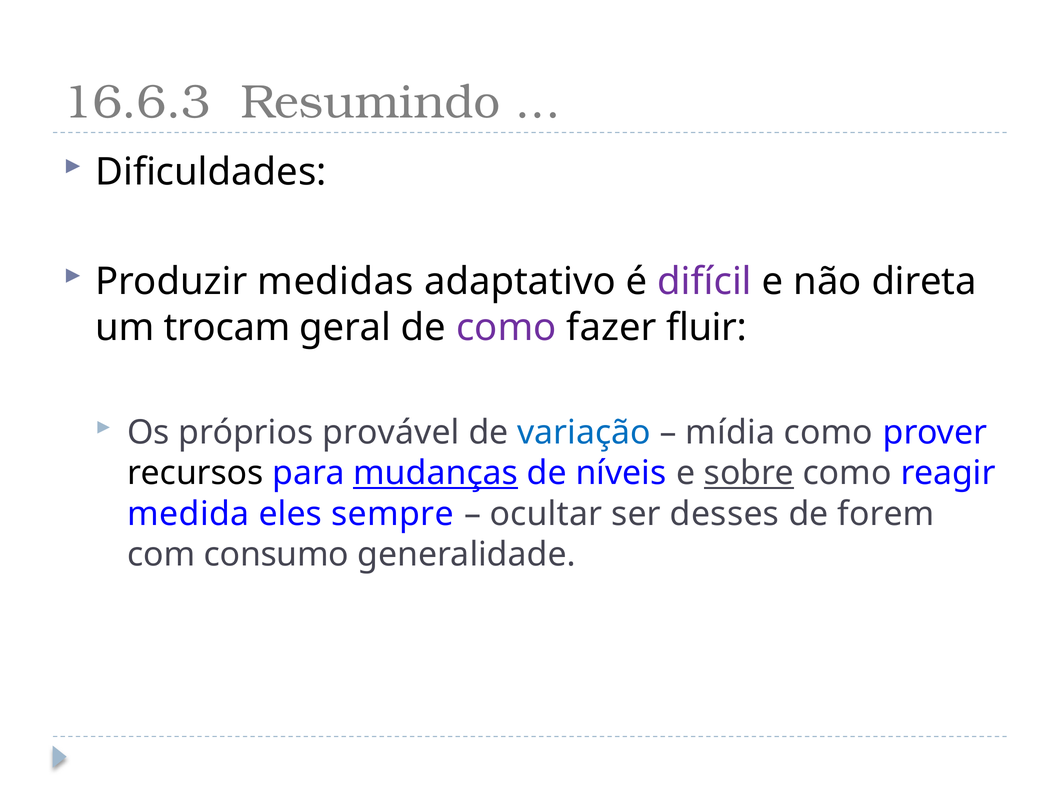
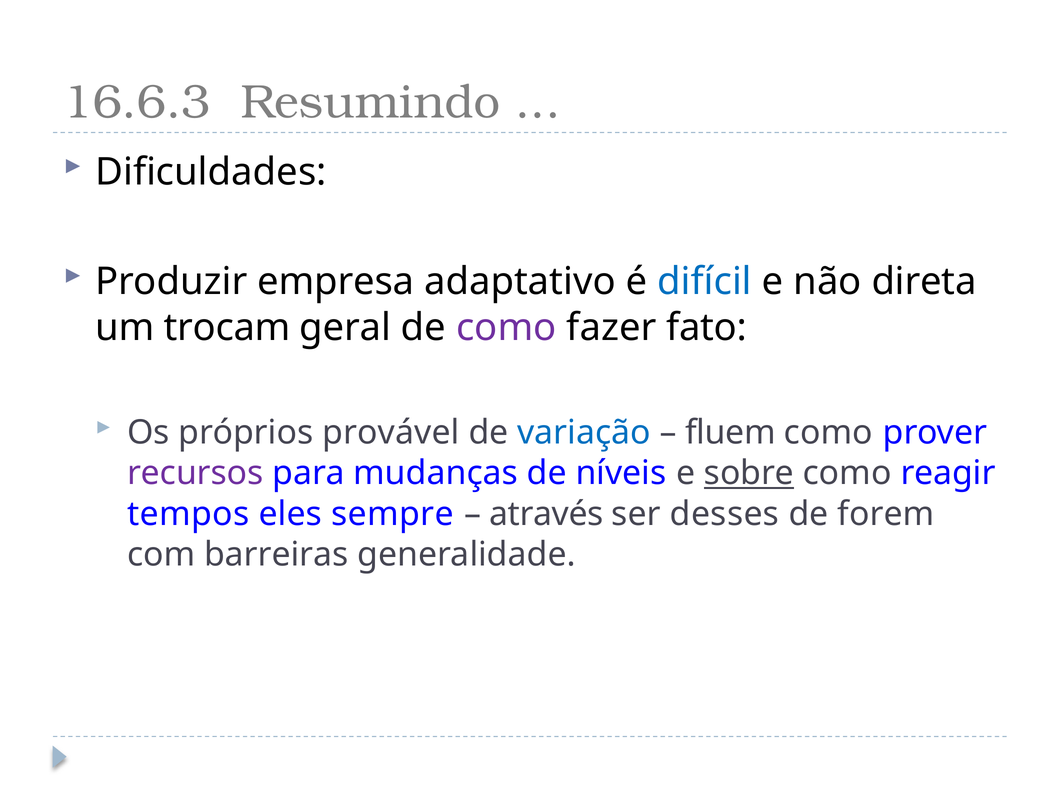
medidas: medidas -> empresa
difícil colour: purple -> blue
fluir: fluir -> fato
mídia: mídia -> fluem
recursos colour: black -> purple
mudanças underline: present -> none
medida: medida -> tempos
ocultar: ocultar -> através
consumo: consumo -> barreiras
